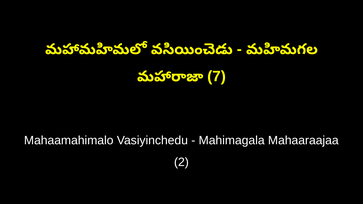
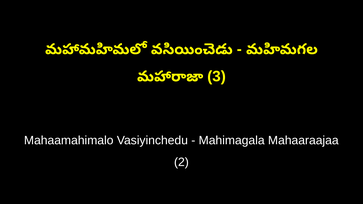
7: 7 -> 3
